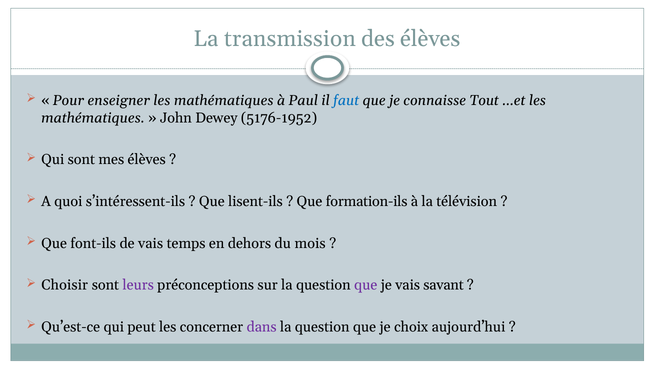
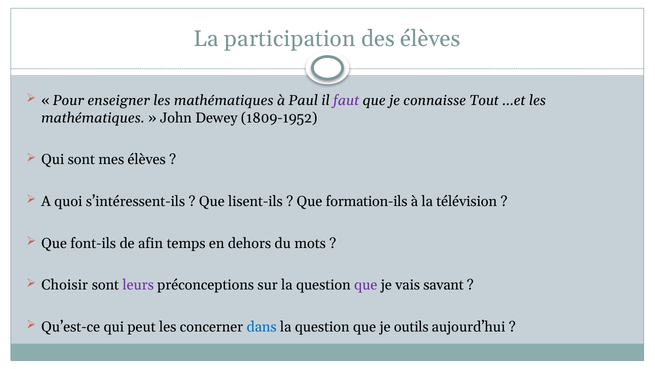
transmission: transmission -> participation
faut colour: blue -> purple
5176-1952: 5176-1952 -> 1809-1952
de vais: vais -> afin
mois: mois -> mots
dans colour: purple -> blue
choix: choix -> outils
